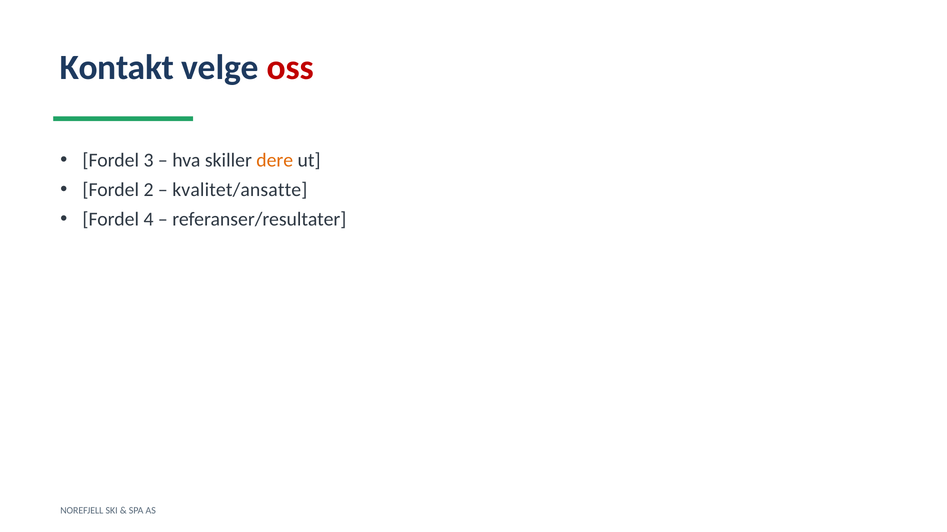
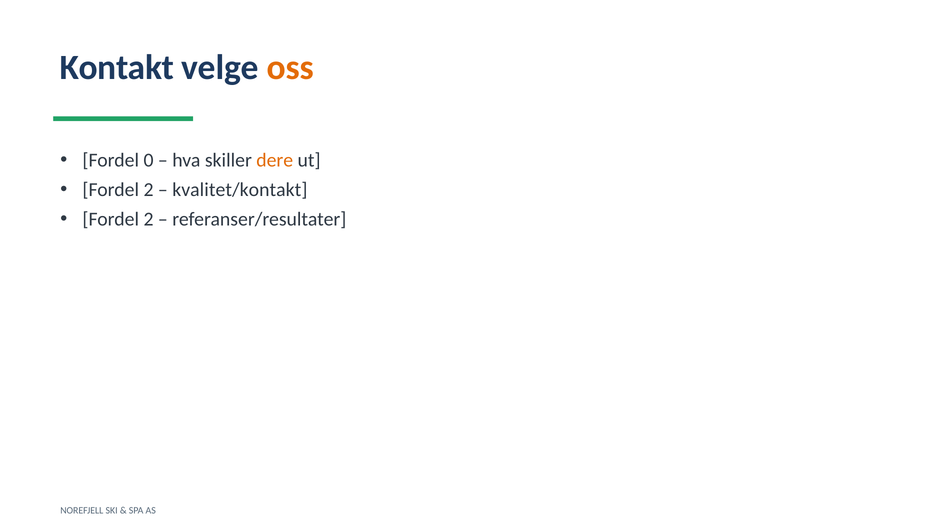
oss colour: red -> orange
3: 3 -> 0
kvalitet/ansatte: kvalitet/ansatte -> kvalitet/kontakt
4 at (148, 220): 4 -> 2
